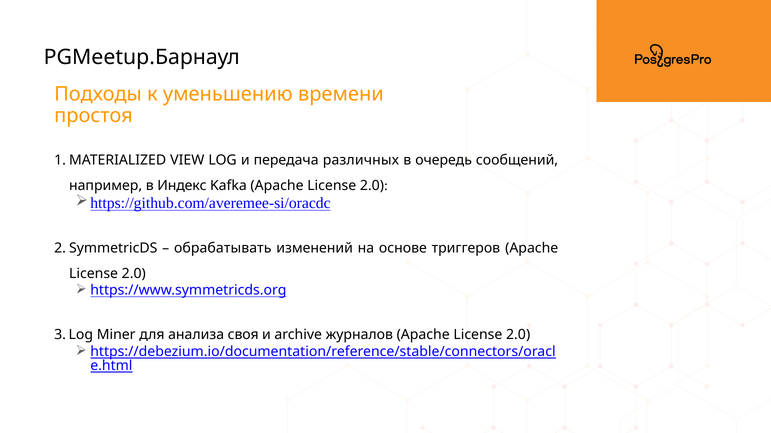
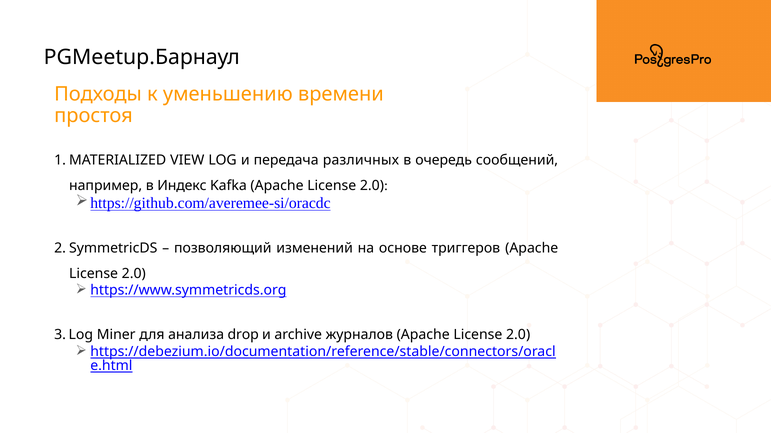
обрабатывать: обрабатывать -> позволяющий
своя: своя -> drop
